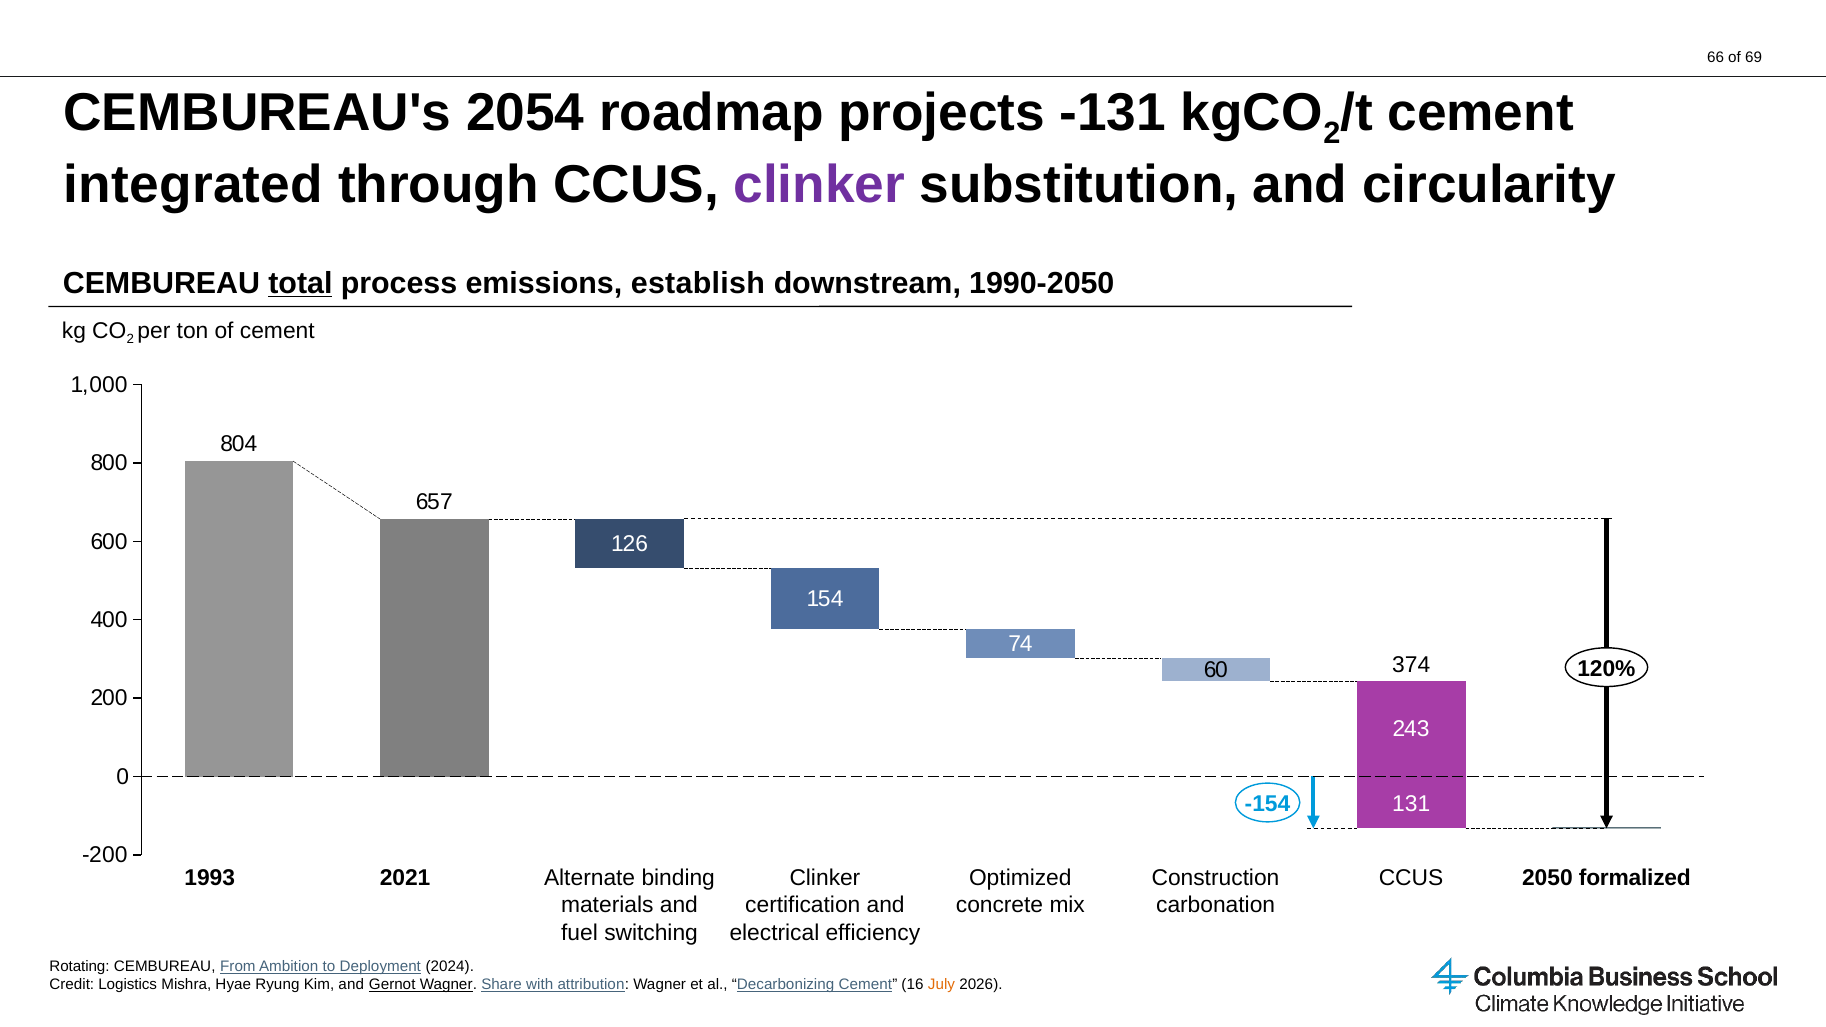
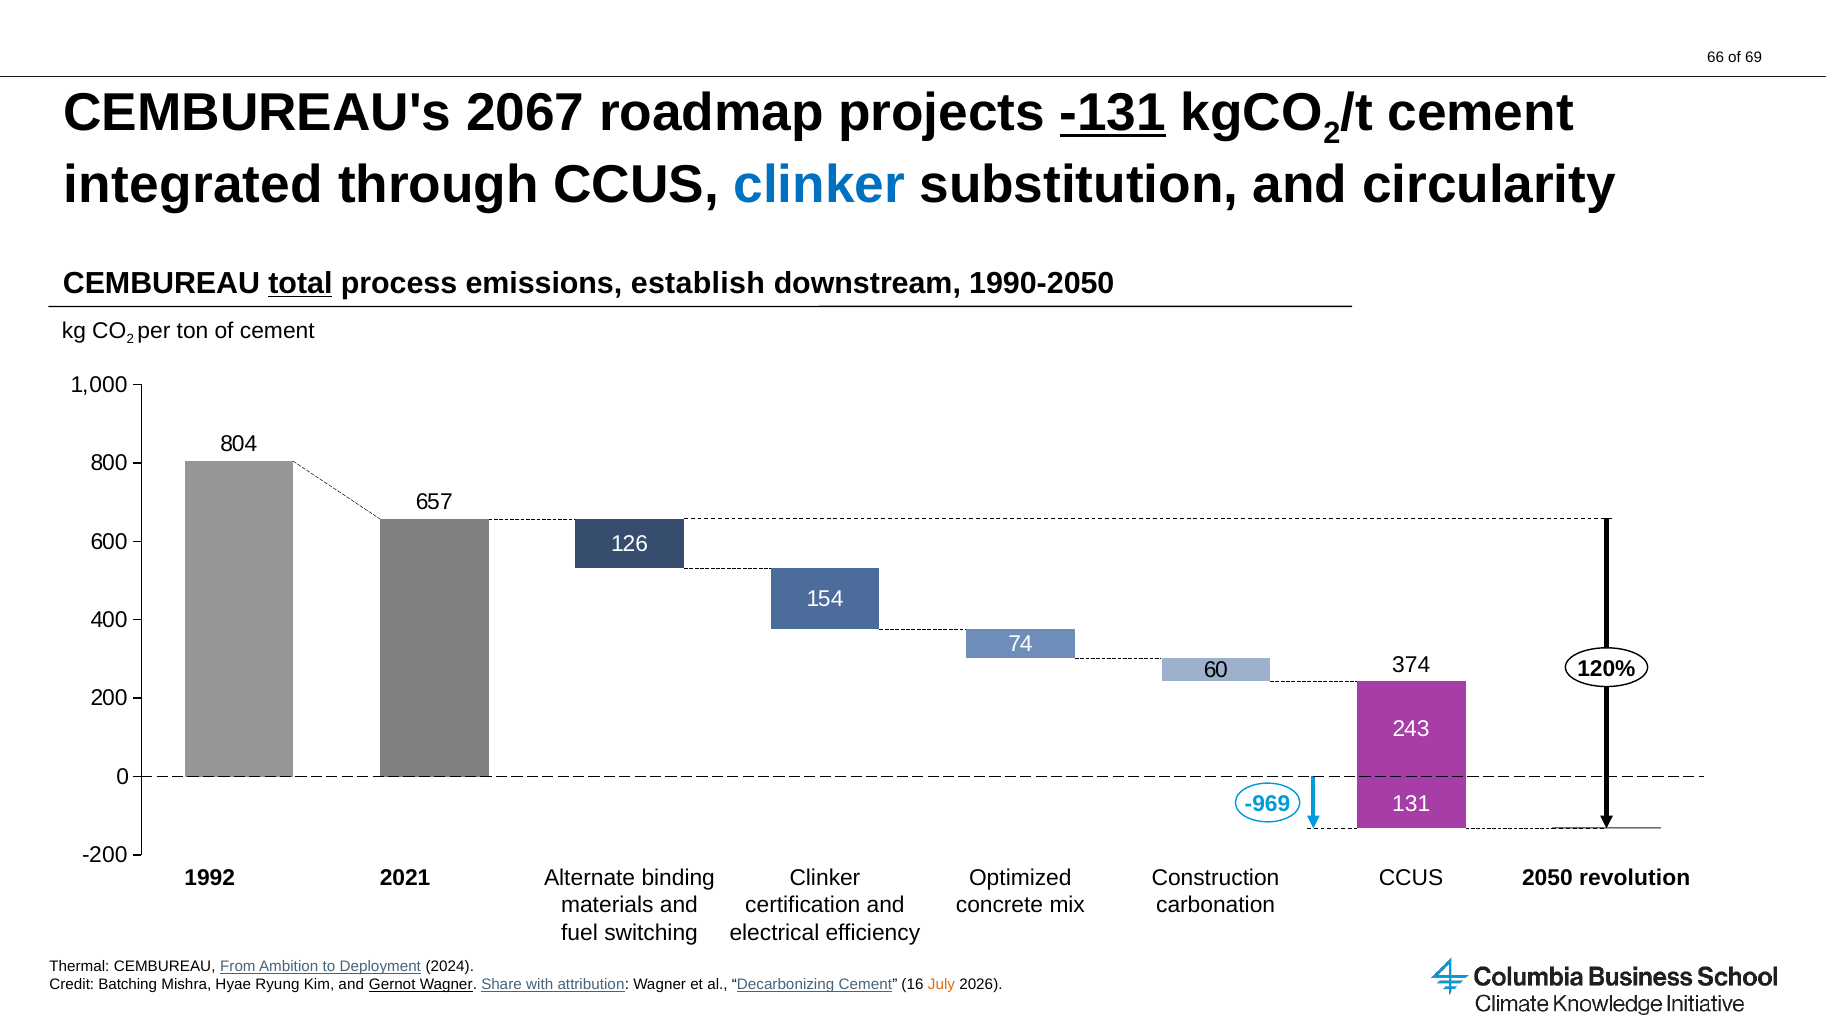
2054: 2054 -> 2067
-131 underline: none -> present
clinker at (819, 185) colour: purple -> blue
-154: -154 -> -969
1993: 1993 -> 1992
formalized: formalized -> revolution
Rotating: Rotating -> Thermal
Logistics: Logistics -> Batching
